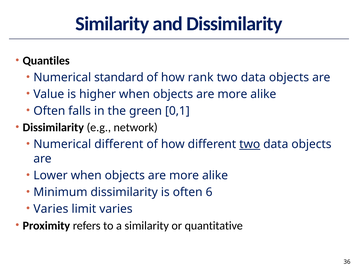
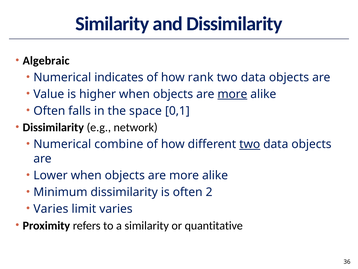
Quantiles: Quantiles -> Algebraic
standard: standard -> indicates
more at (232, 94) underline: none -> present
green: green -> space
Numerical different: different -> combine
6: 6 -> 2
